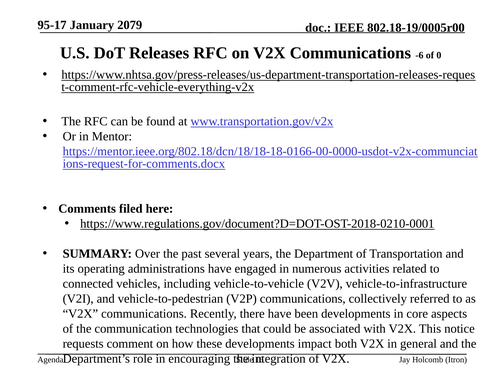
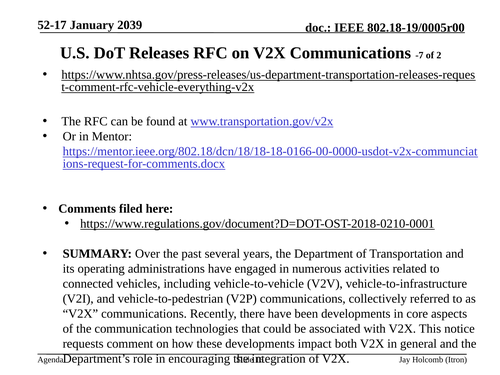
95-17: 95-17 -> 52-17
2079: 2079 -> 2039
-6: -6 -> -7
0: 0 -> 2
